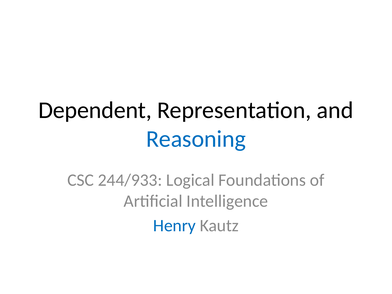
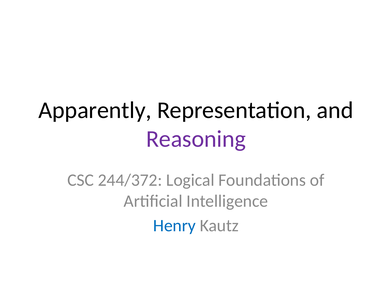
Dependent: Dependent -> Apparently
Reasoning colour: blue -> purple
244/933: 244/933 -> 244/372
